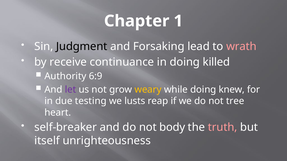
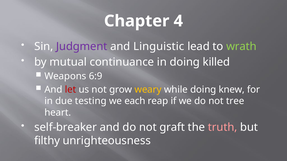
1: 1 -> 4
Judgment colour: black -> purple
Forsaking: Forsaking -> Linguistic
wrath colour: pink -> light green
receive: receive -> mutual
Authority: Authority -> Weapons
let colour: purple -> red
lusts: lusts -> each
body: body -> graft
itself: itself -> filthy
